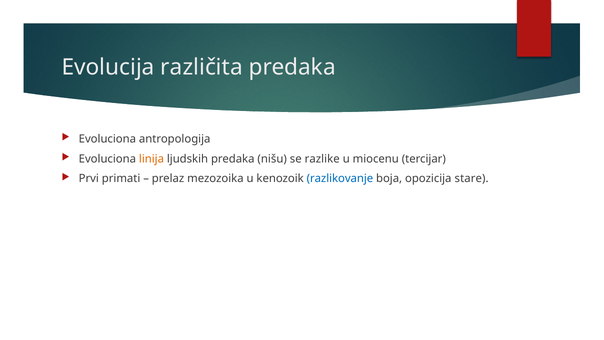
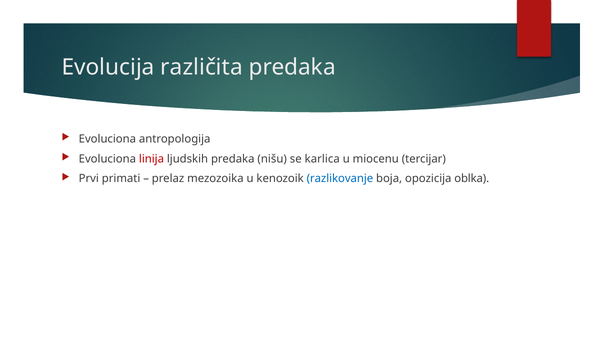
linija colour: orange -> red
razlike: razlike -> karlica
stare: stare -> oblka
